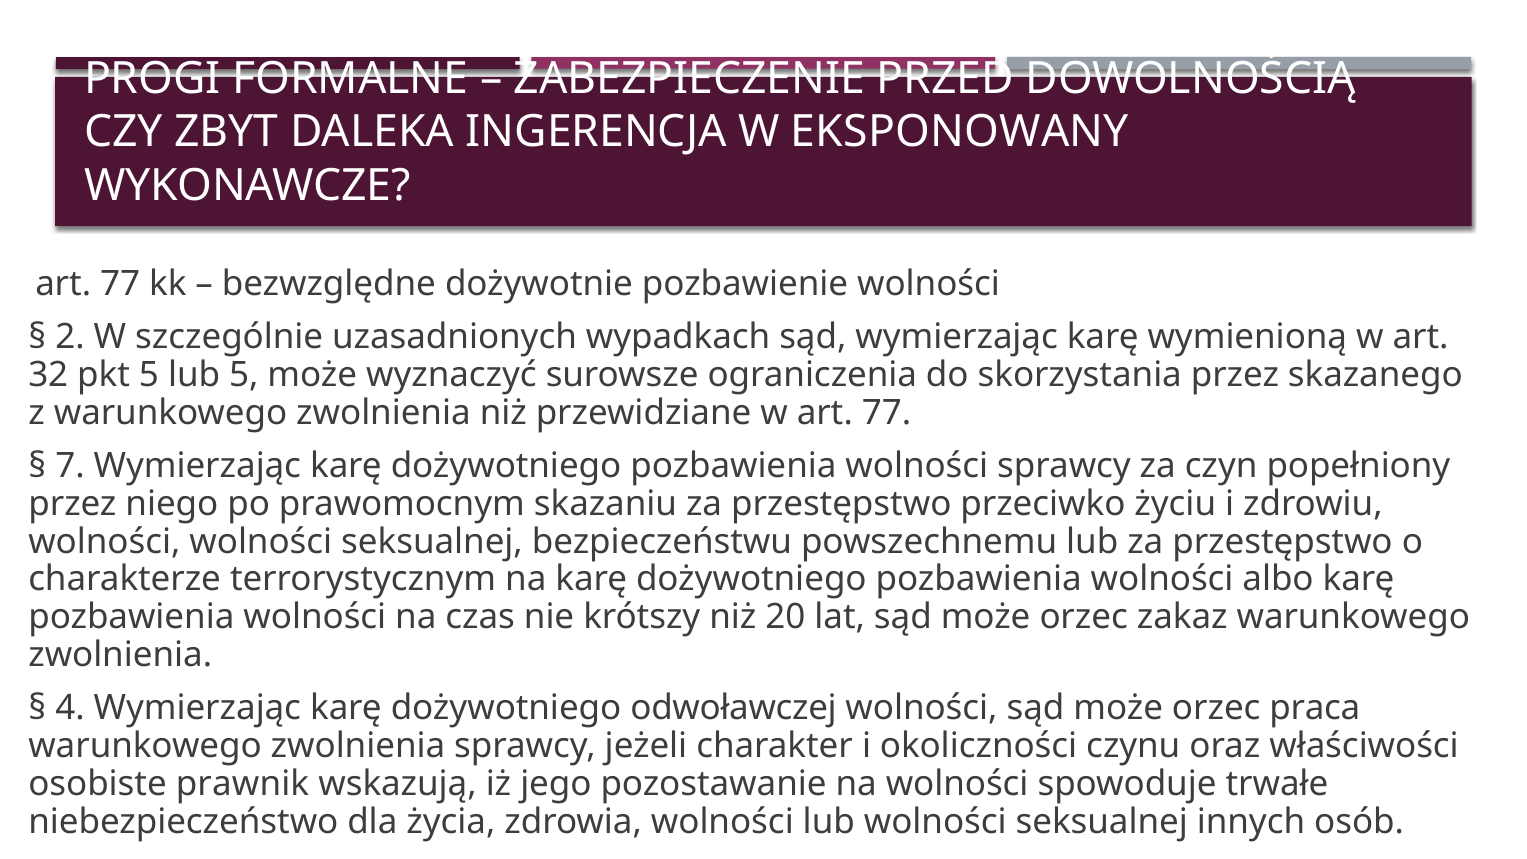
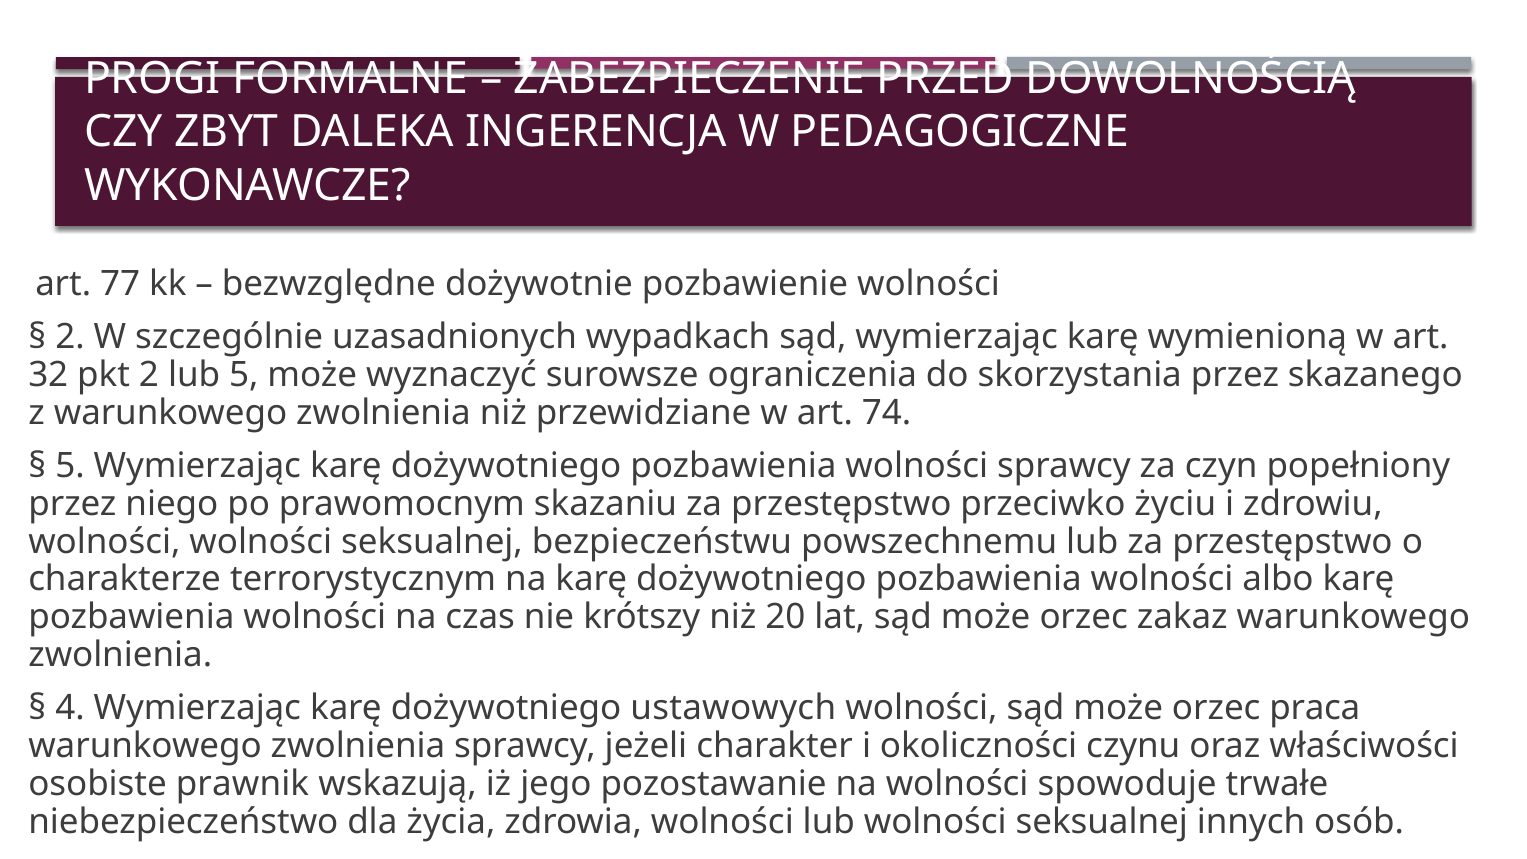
EKSPONOWANY: EKSPONOWANY -> PEDAGOGICZNE
pkt 5: 5 -> 2
w art 77: 77 -> 74
7 at (70, 466): 7 -> 5
odwoławczej: odwoławczej -> ustawowych
